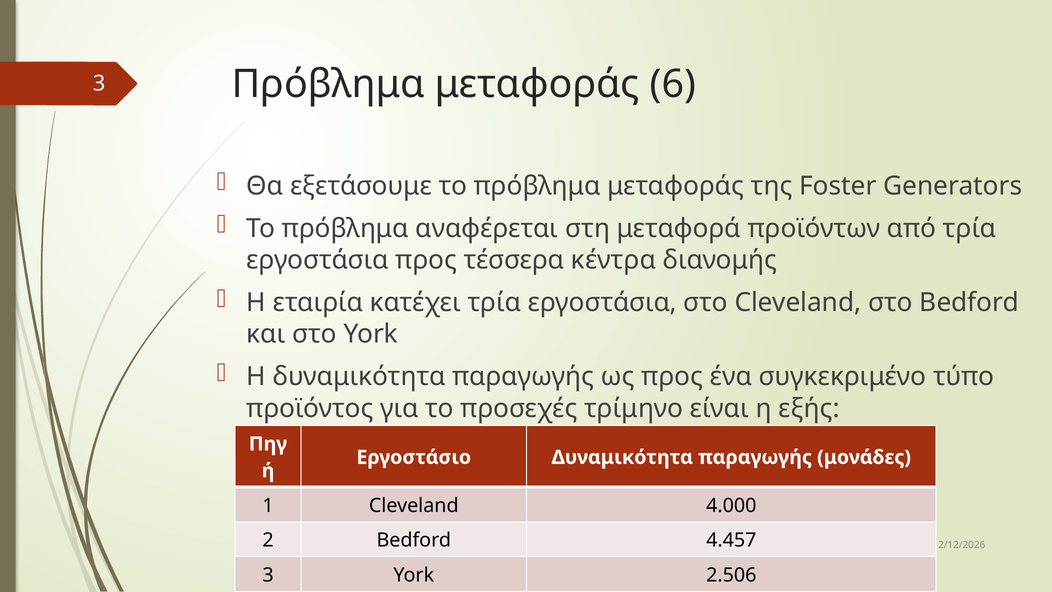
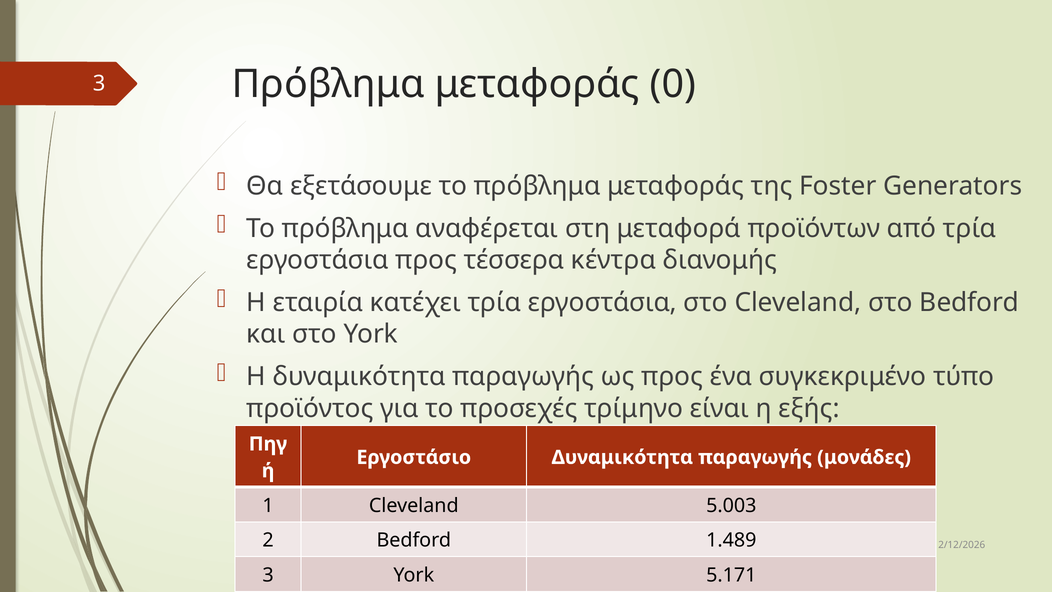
6: 6 -> 0
4.000: 4.000 -> 5.003
4.457: 4.457 -> 1.489
2.506: 2.506 -> 5.171
